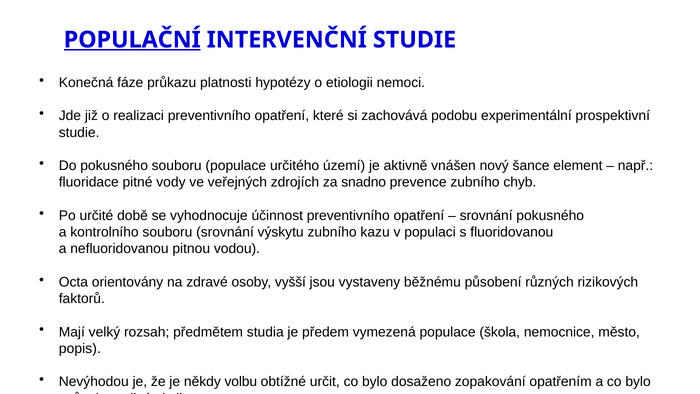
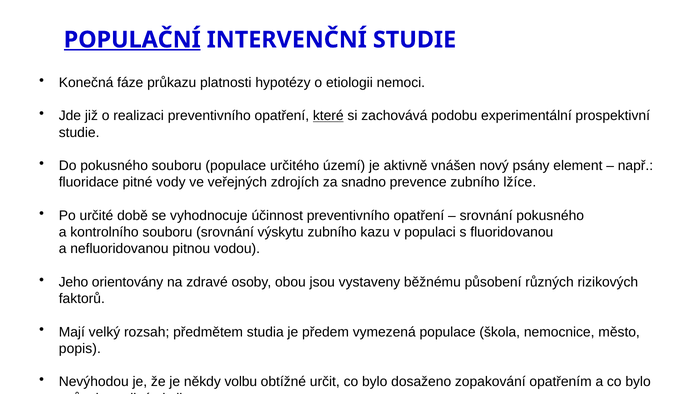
které underline: none -> present
šance: šance -> psány
chyb: chyb -> lžíce
Octa: Octa -> Jeho
vyšší: vyšší -> obou
